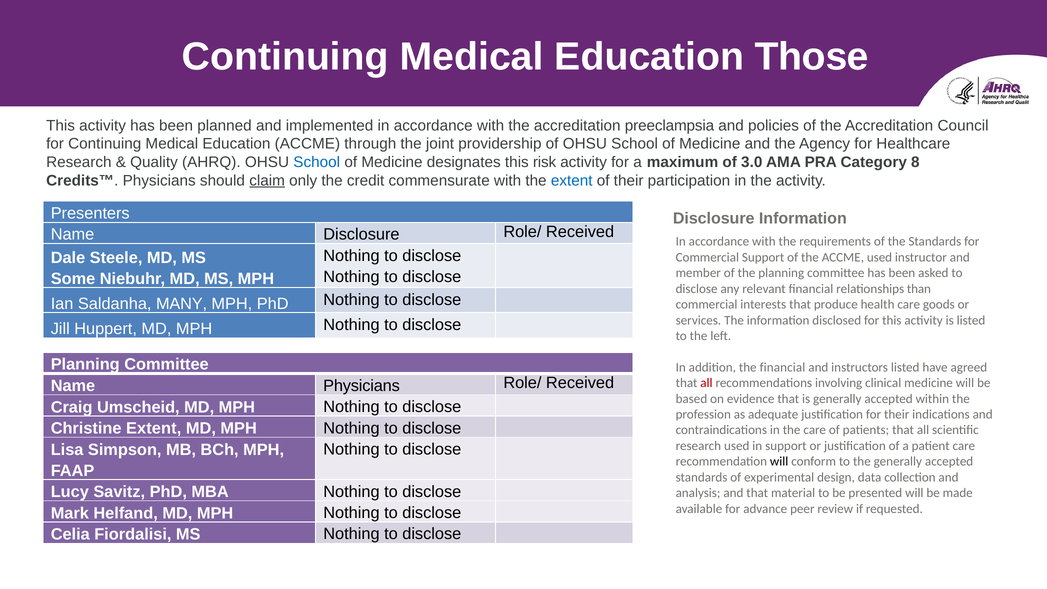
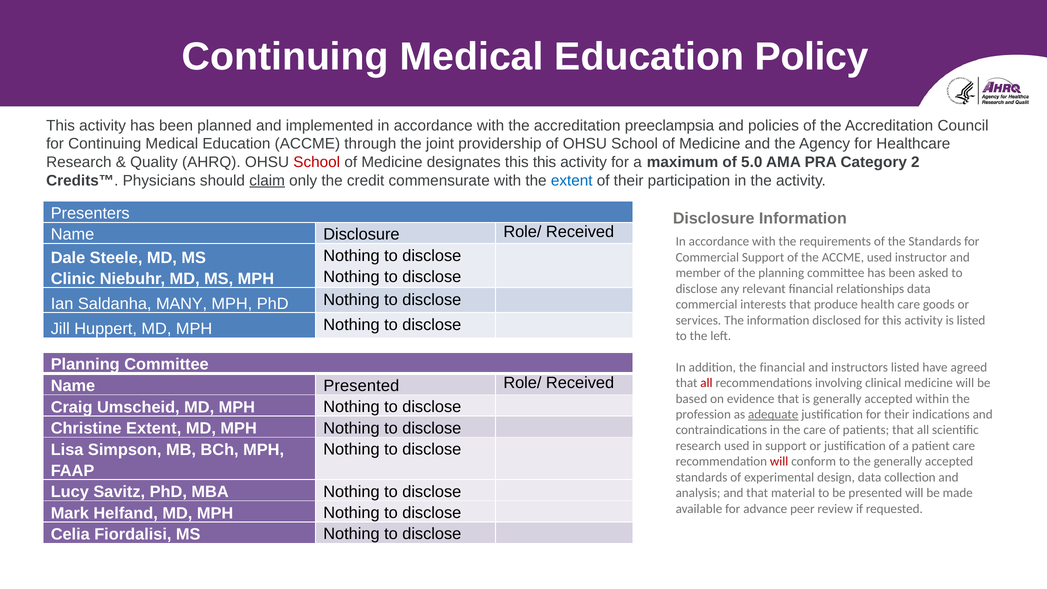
Those: Those -> Policy
School at (317, 162) colour: blue -> red
this risk: risk -> this
3.0: 3.0 -> 5.0
8: 8 -> 2
Some: Some -> Clinic
relationships than: than -> data
Name Physicians: Physicians -> Presented
adequate underline: none -> present
will at (779, 462) colour: black -> red
